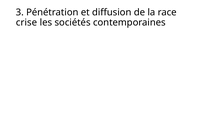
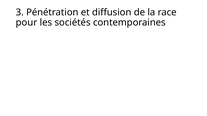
crise: crise -> pour
